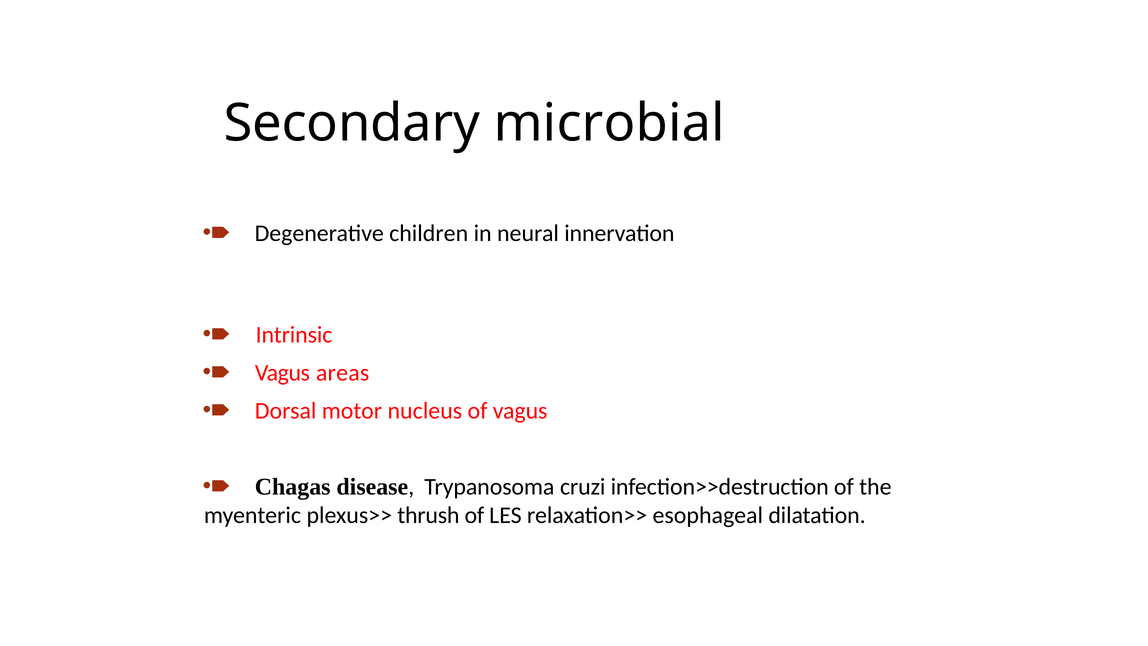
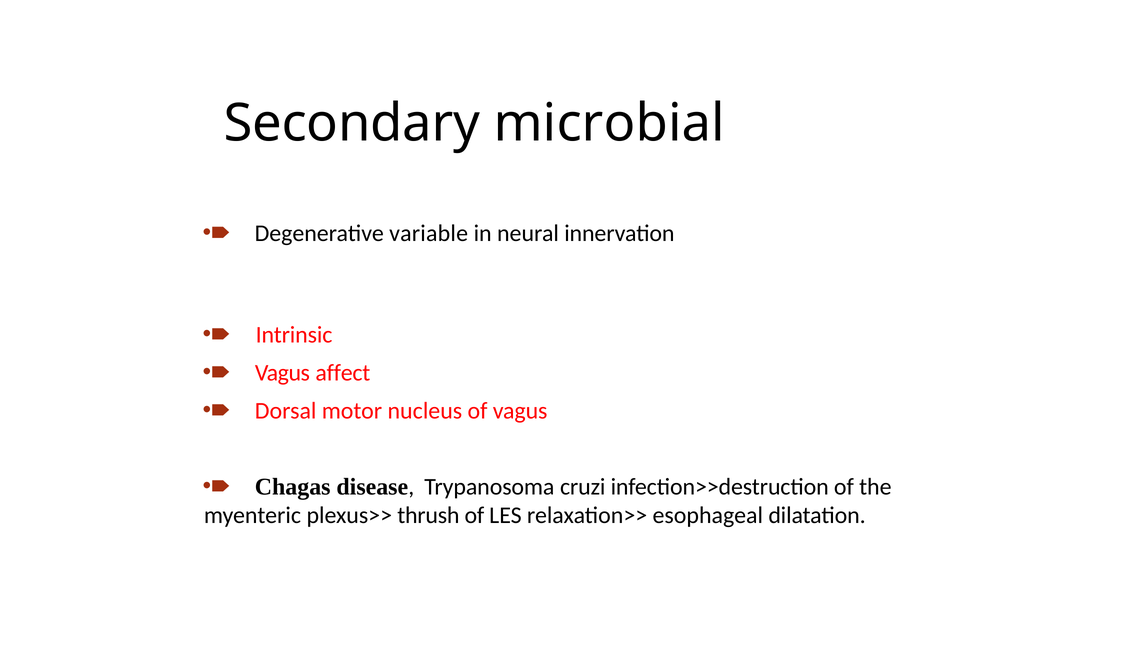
children: children -> variable
areas: areas -> affect
